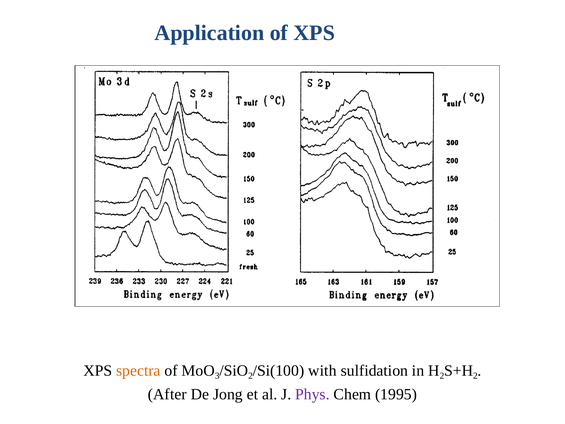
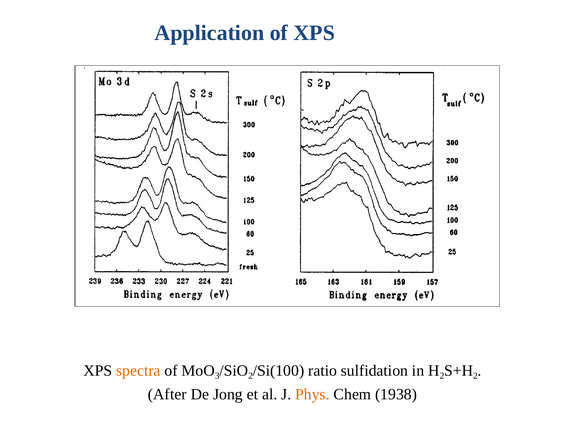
with: with -> ratio
Phys colour: purple -> orange
1995: 1995 -> 1938
